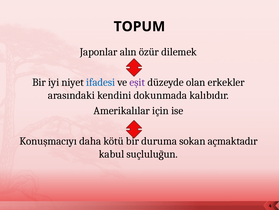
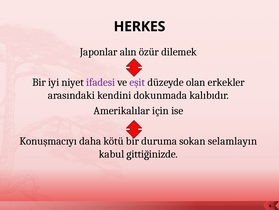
TOPUM: TOPUM -> HERKES
ifadesi colour: blue -> purple
açmaktadır: açmaktadır -> selamlayın
suçluluğun: suçluluğun -> gittiğinizde
